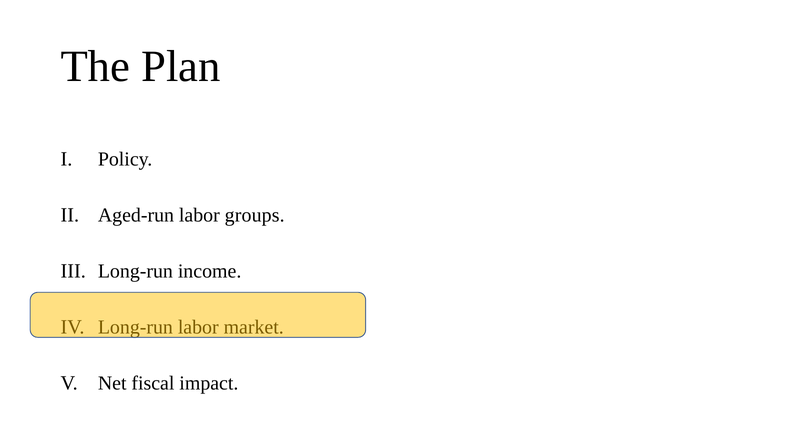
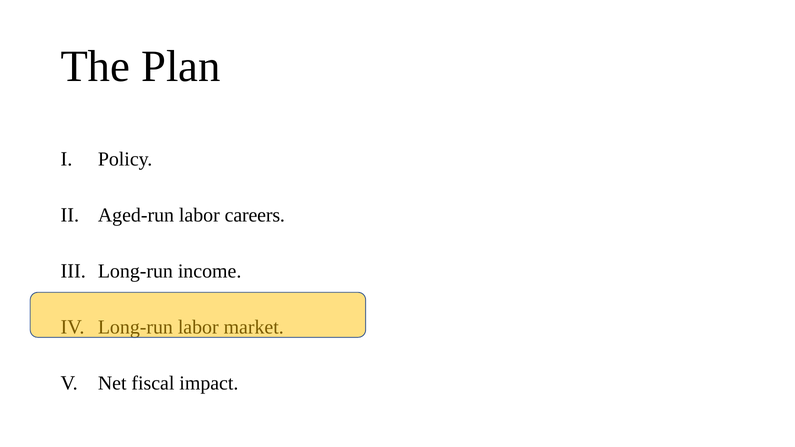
groups: groups -> careers
